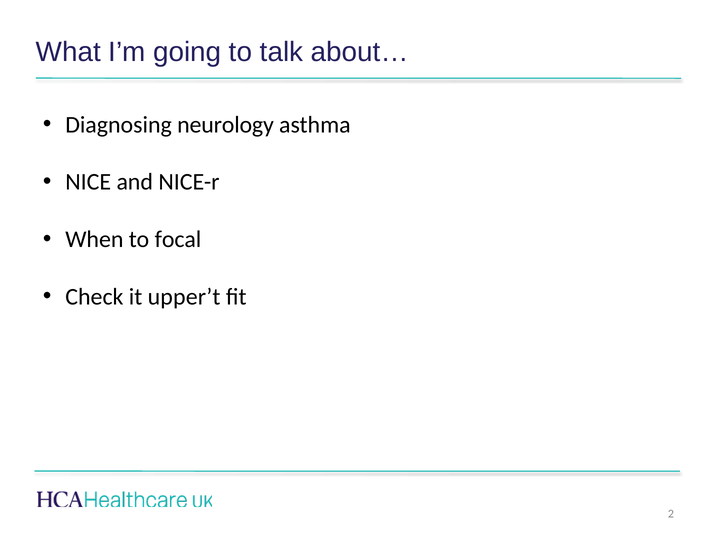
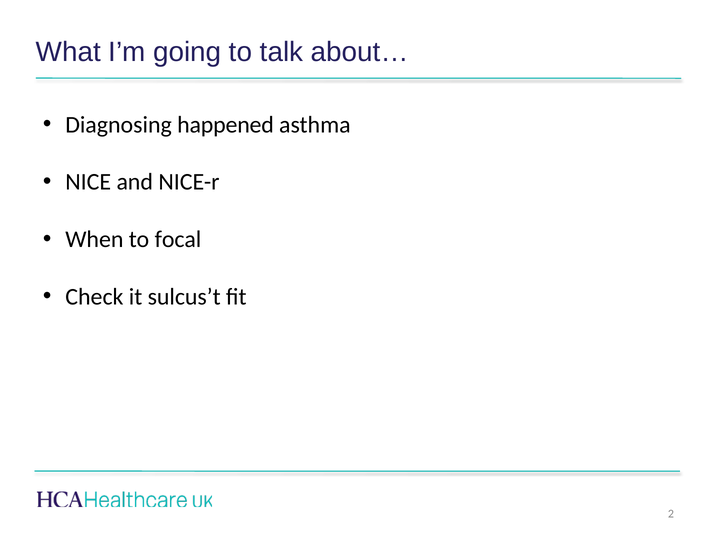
neurology: neurology -> happened
upper’t: upper’t -> sulcus’t
